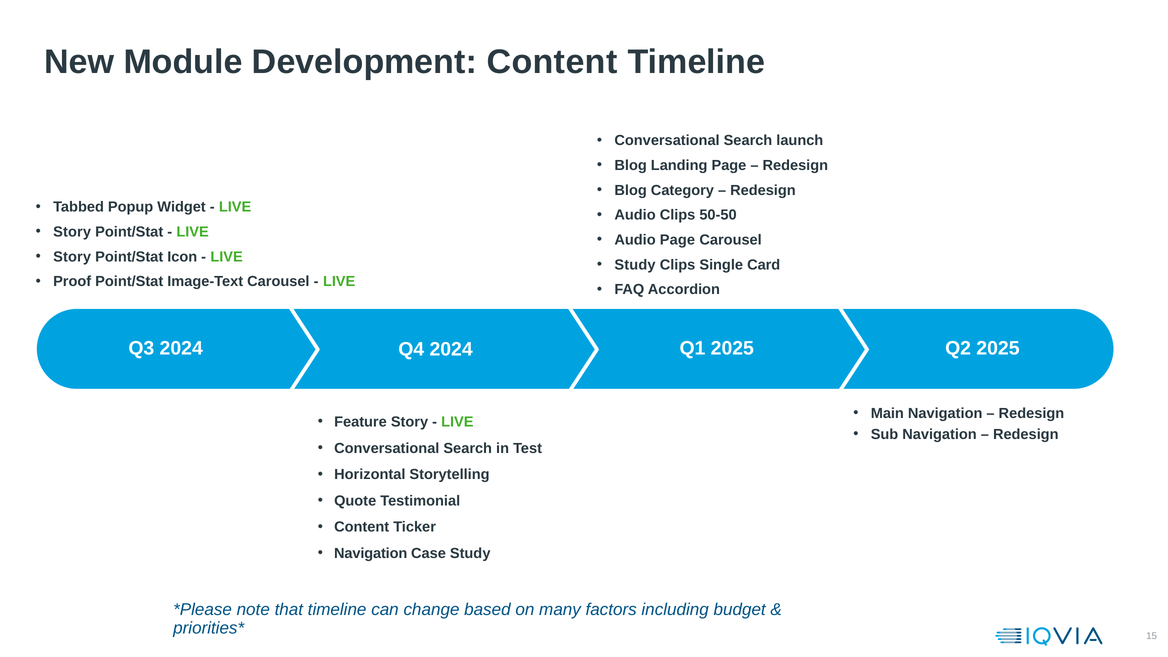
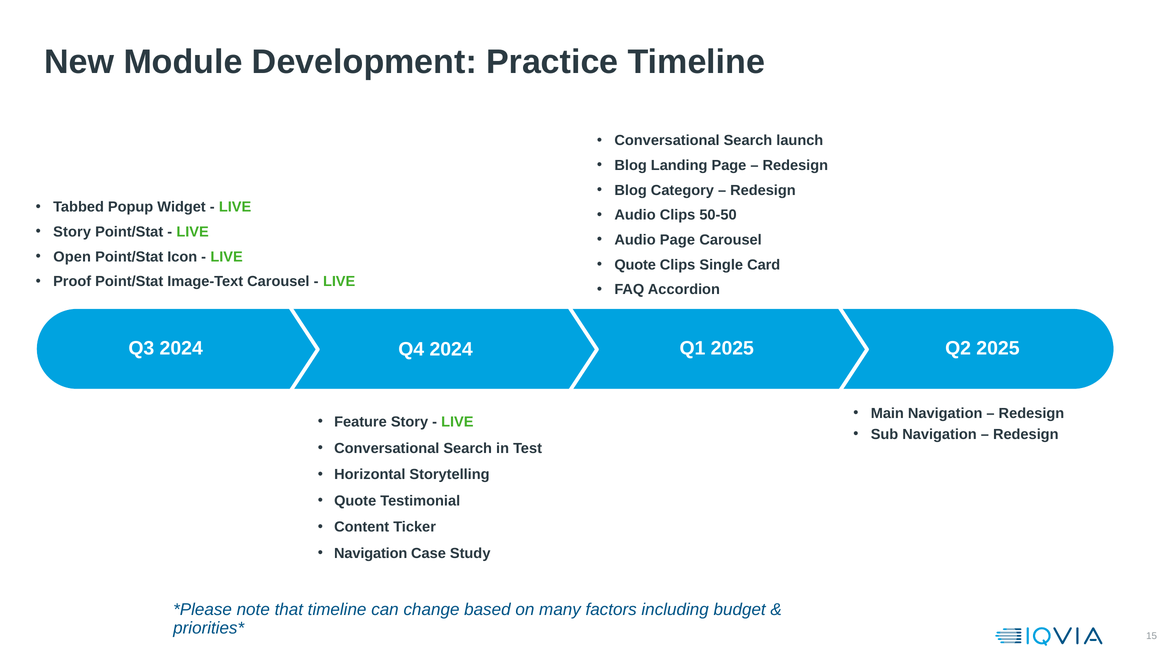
Development Content: Content -> Practice
Story at (72, 257): Story -> Open
Study at (635, 265): Study -> Quote
